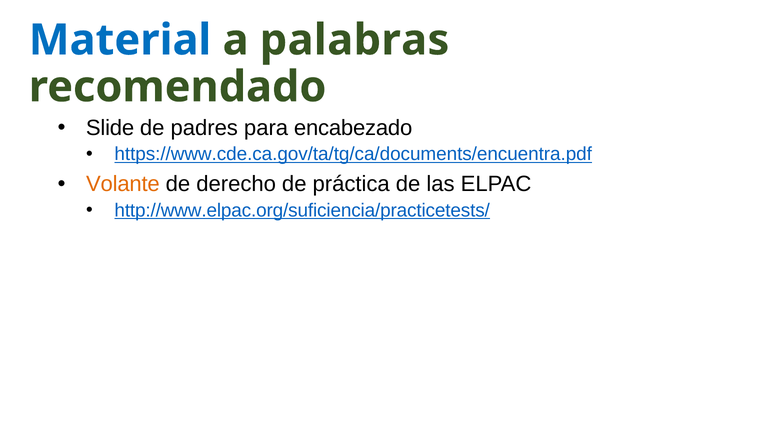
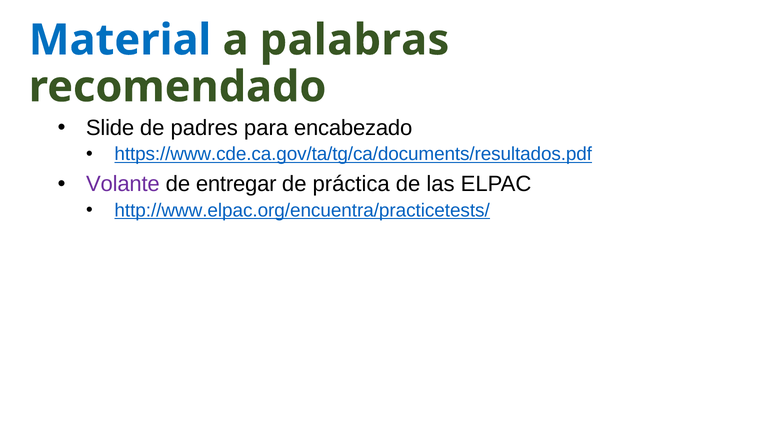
https://www.cde.ca.gov/ta/tg/ca/documents/encuentra.pdf: https://www.cde.ca.gov/ta/tg/ca/documents/encuentra.pdf -> https://www.cde.ca.gov/ta/tg/ca/documents/resultados.pdf
Volante colour: orange -> purple
derecho: derecho -> entregar
http://www.elpac.org/suficiencia/practicetests/: http://www.elpac.org/suficiencia/practicetests/ -> http://www.elpac.org/encuentra/practicetests/
